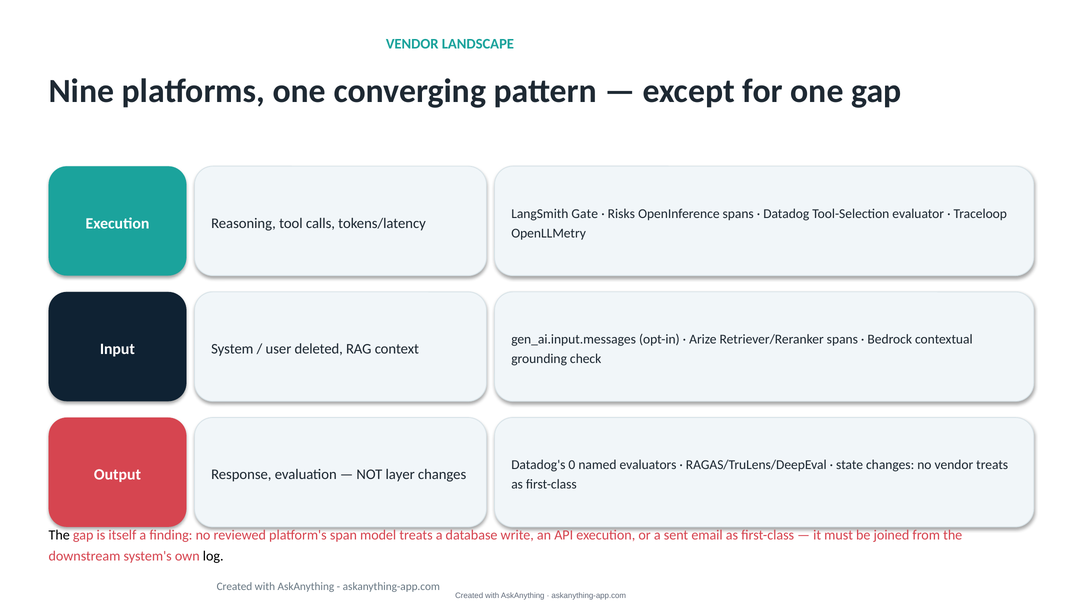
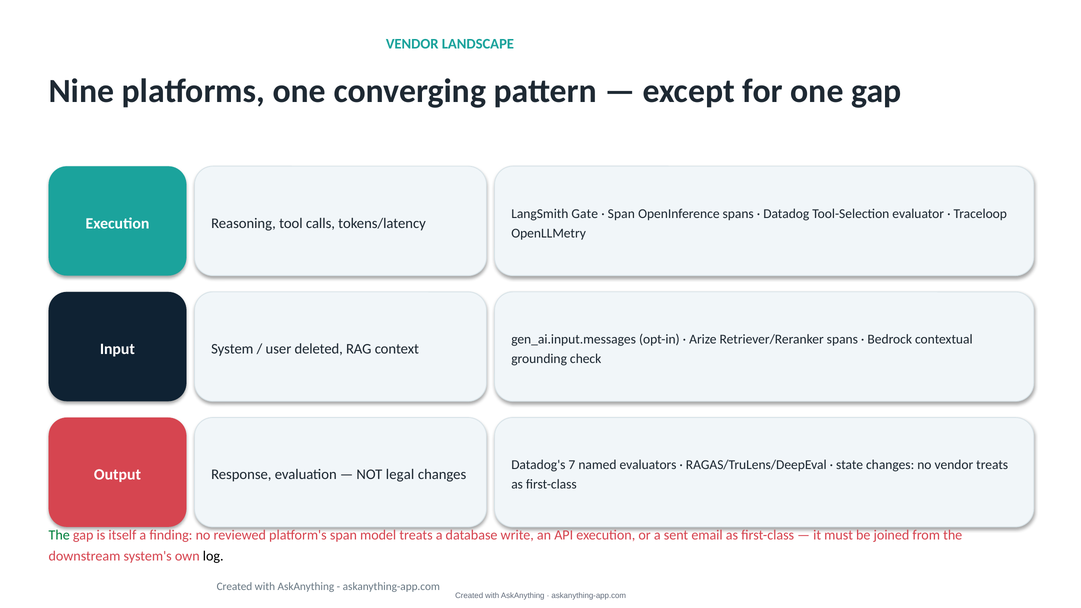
Risks at (621, 214): Risks -> Span
0: 0 -> 7
layer: layer -> legal
The at (59, 535) colour: black -> green
